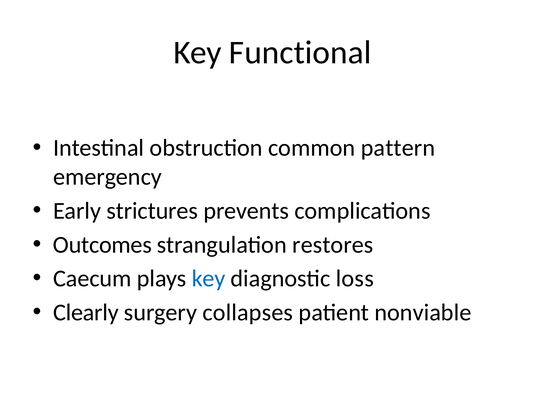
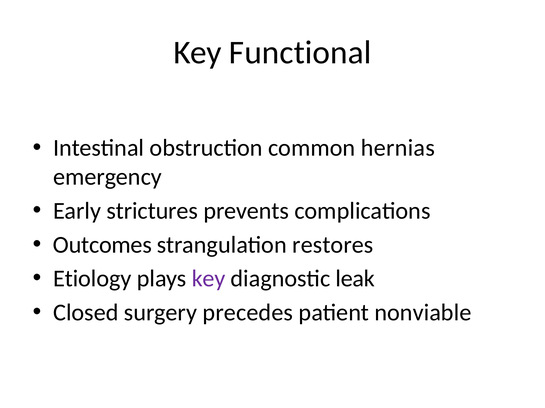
pattern: pattern -> hernias
Caecum: Caecum -> Etiology
key at (209, 279) colour: blue -> purple
loss: loss -> leak
Clearly: Clearly -> Closed
collapses: collapses -> precedes
